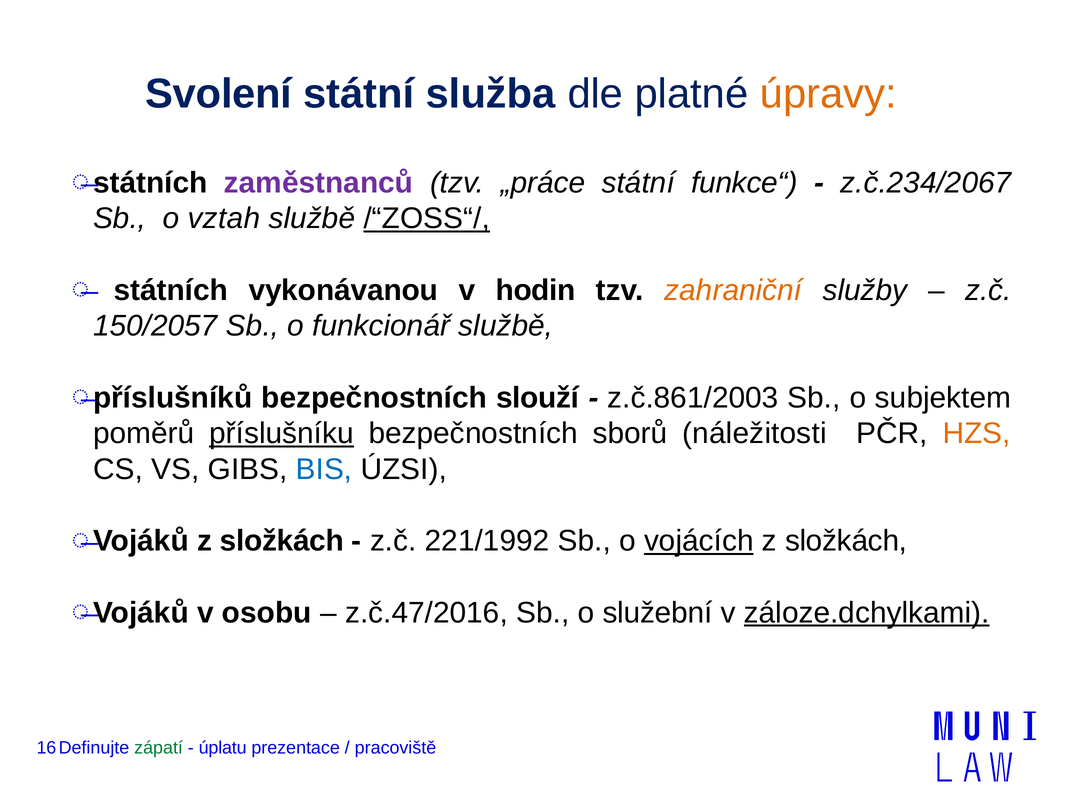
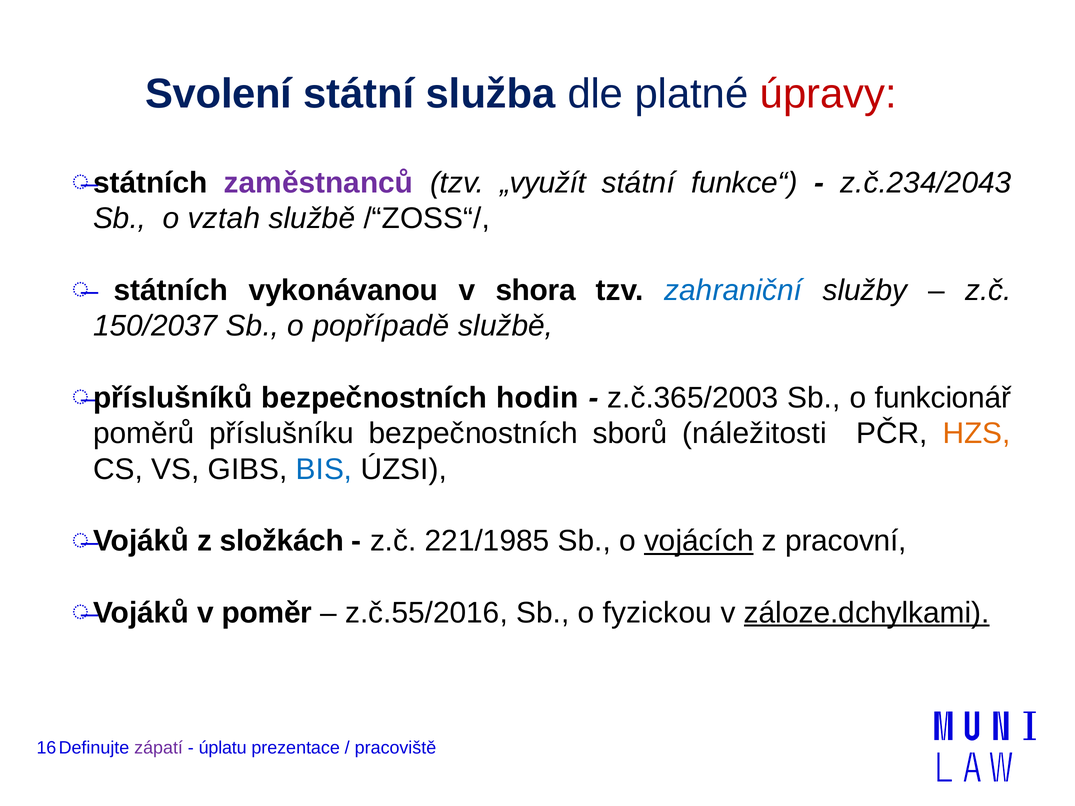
úpravy colour: orange -> red
„práce: „práce -> „využít
z.č.234/2067: z.č.234/2067 -> z.č.234/2043
/“ZOSS“/ underline: present -> none
hodin: hodin -> shora
zahraniční colour: orange -> blue
150/2057: 150/2057 -> 150/2037
funkcionář: funkcionář -> popřípadě
slouží: slouží -> hodin
z.č.861/2003: z.č.861/2003 -> z.č.365/2003
subjektem: subjektem -> funkcionář
příslušníku underline: present -> none
221/1992: 221/1992 -> 221/1985
složkách at (846, 541): složkách -> pracovní
osobu: osobu -> poměr
z.č.47/2016: z.č.47/2016 -> z.č.55/2016
služební: služební -> fyzickou
zápatí colour: green -> purple
